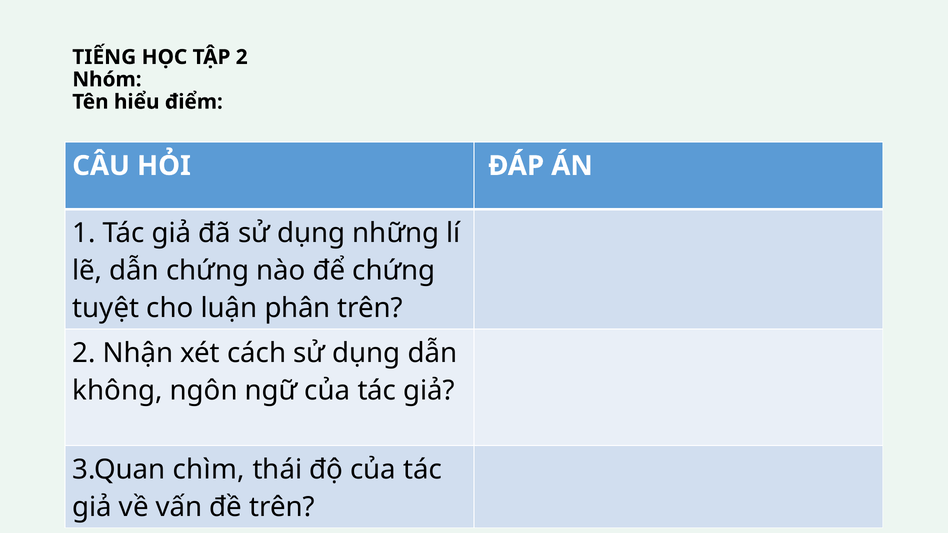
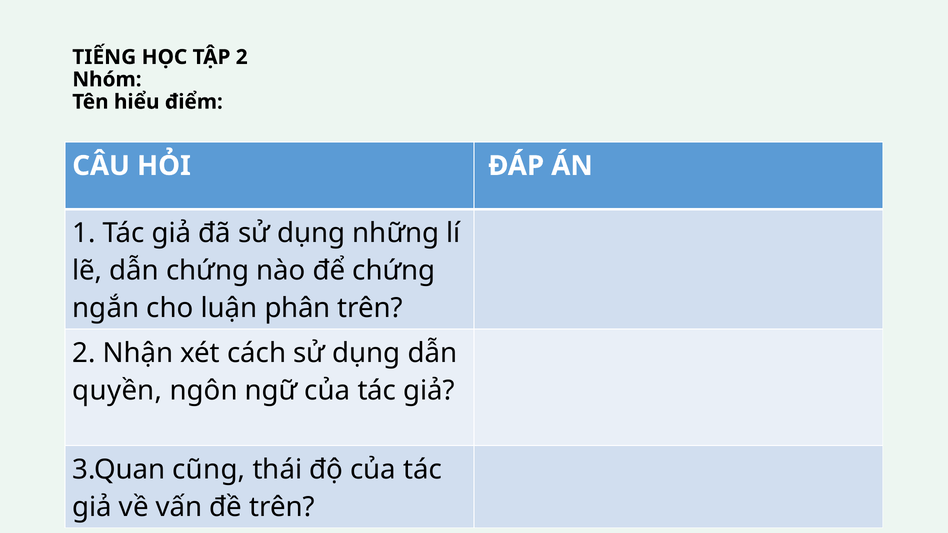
tuyệt: tuyệt -> ngắn
không: không -> quyền
chìm: chìm -> cũng
